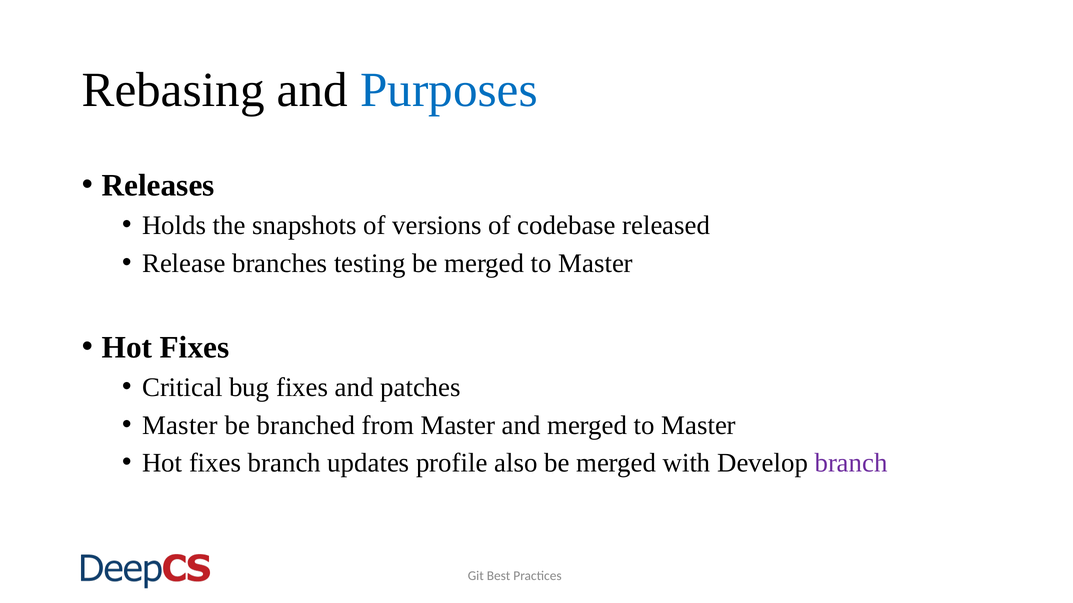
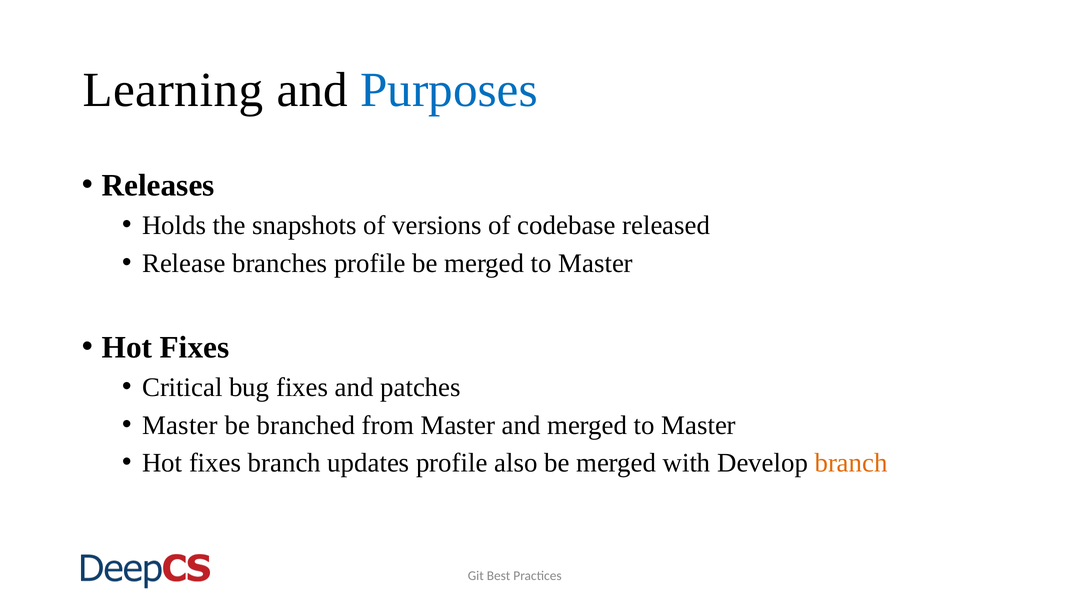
Rebasing: Rebasing -> Learning
branches testing: testing -> profile
branch at (851, 463) colour: purple -> orange
